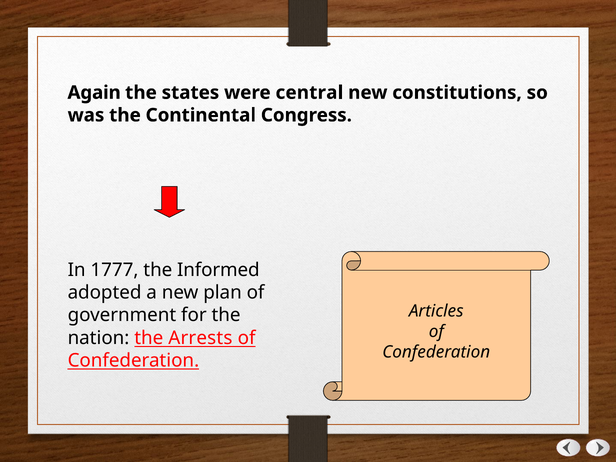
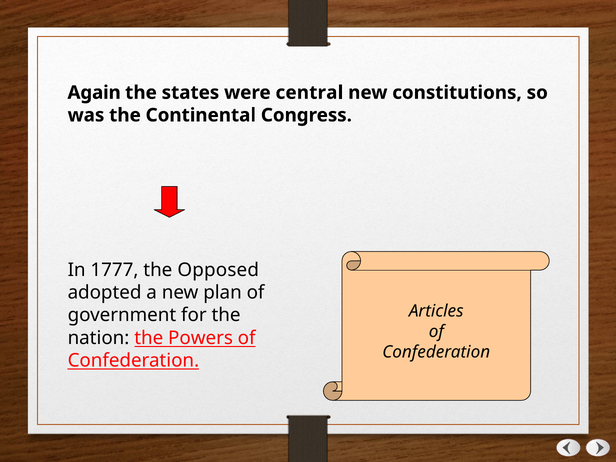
Informed: Informed -> Opposed
Arrests: Arrests -> Powers
